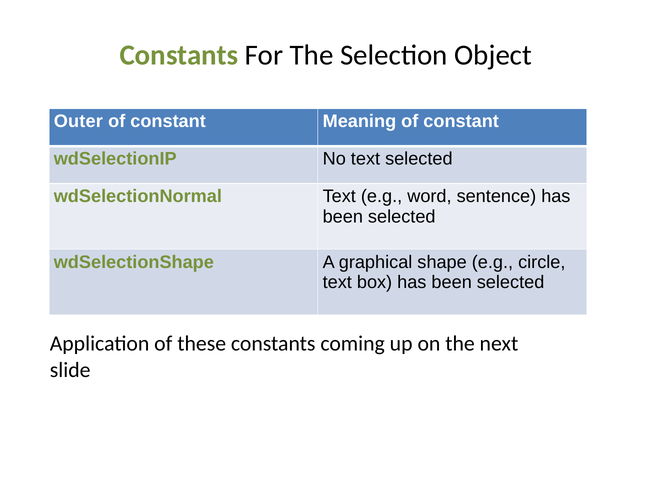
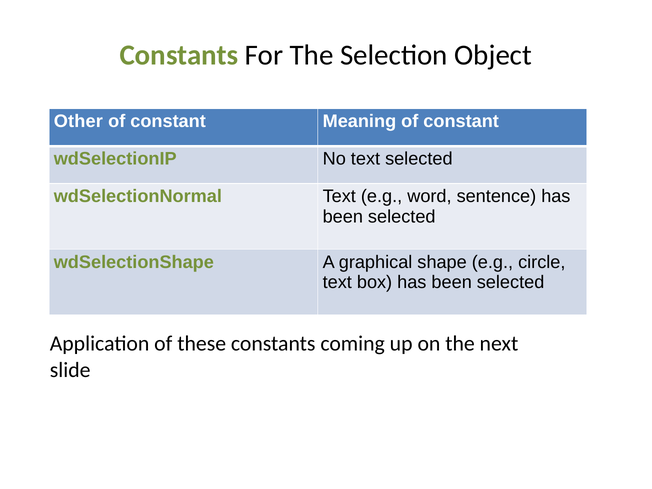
Outer: Outer -> Other
